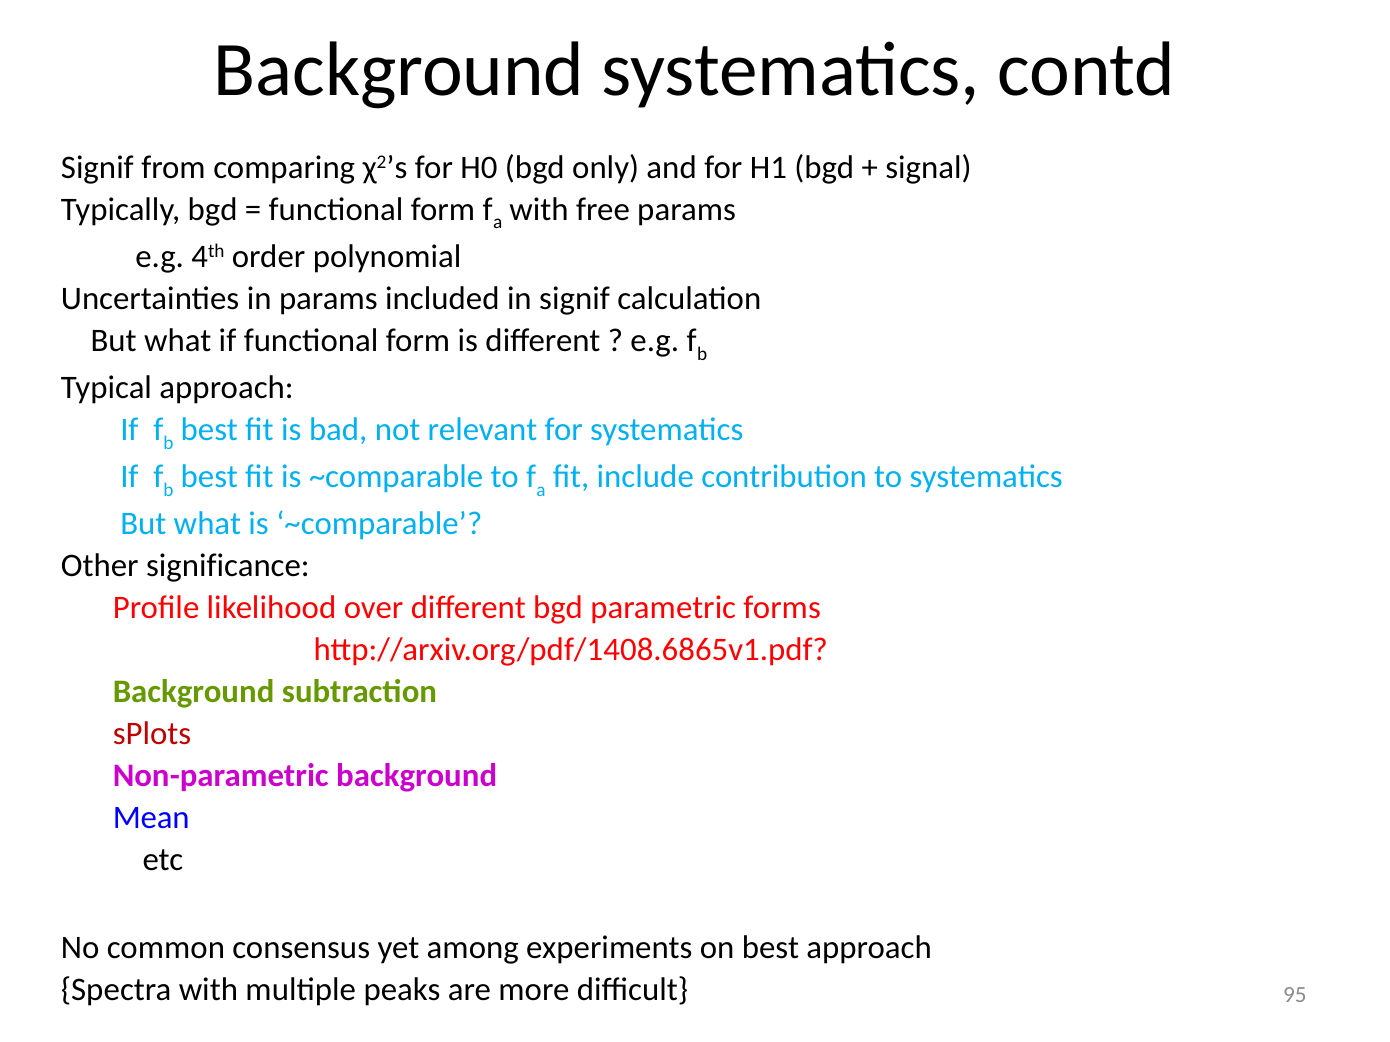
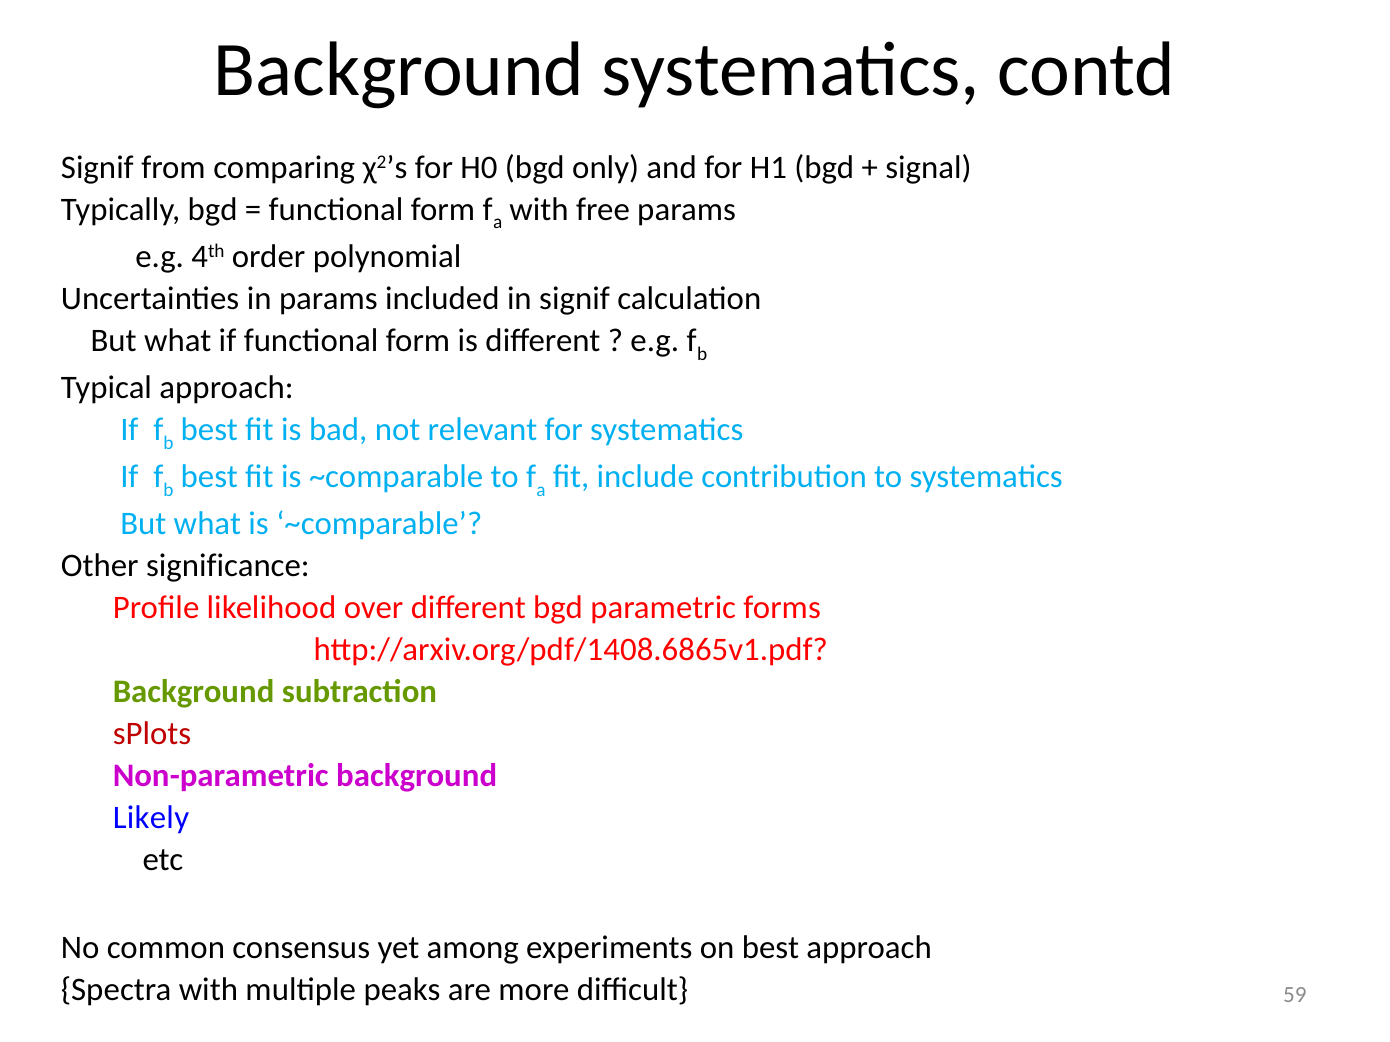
Mean: Mean -> Likely
95: 95 -> 59
